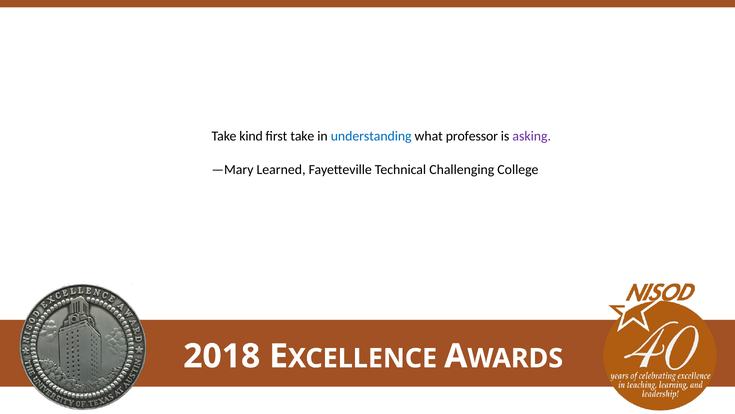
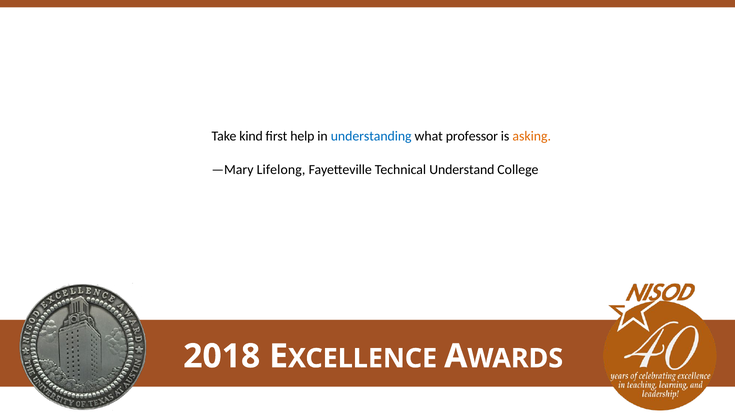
first take: take -> help
asking colour: purple -> orange
Learned: Learned -> Lifelong
Challenging: Challenging -> Understand
